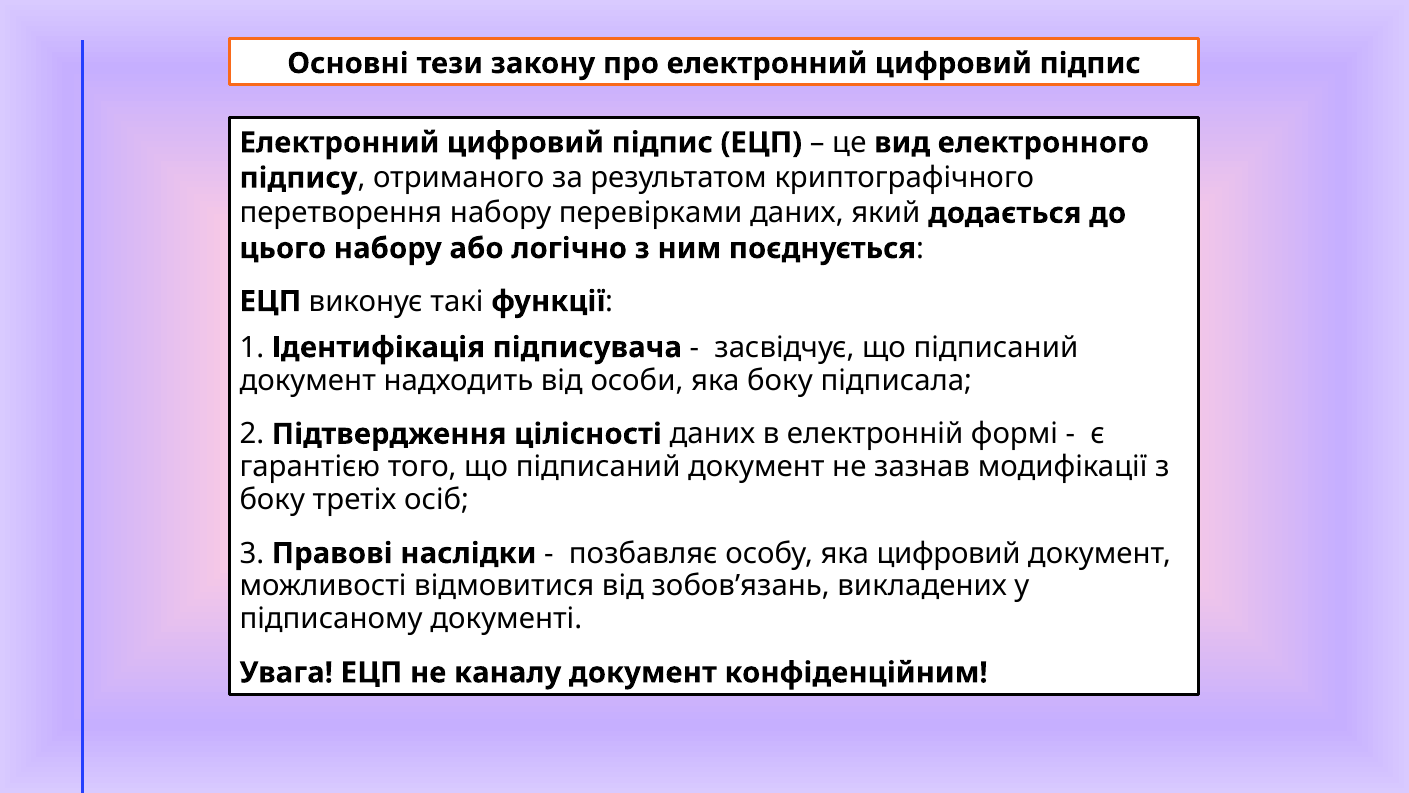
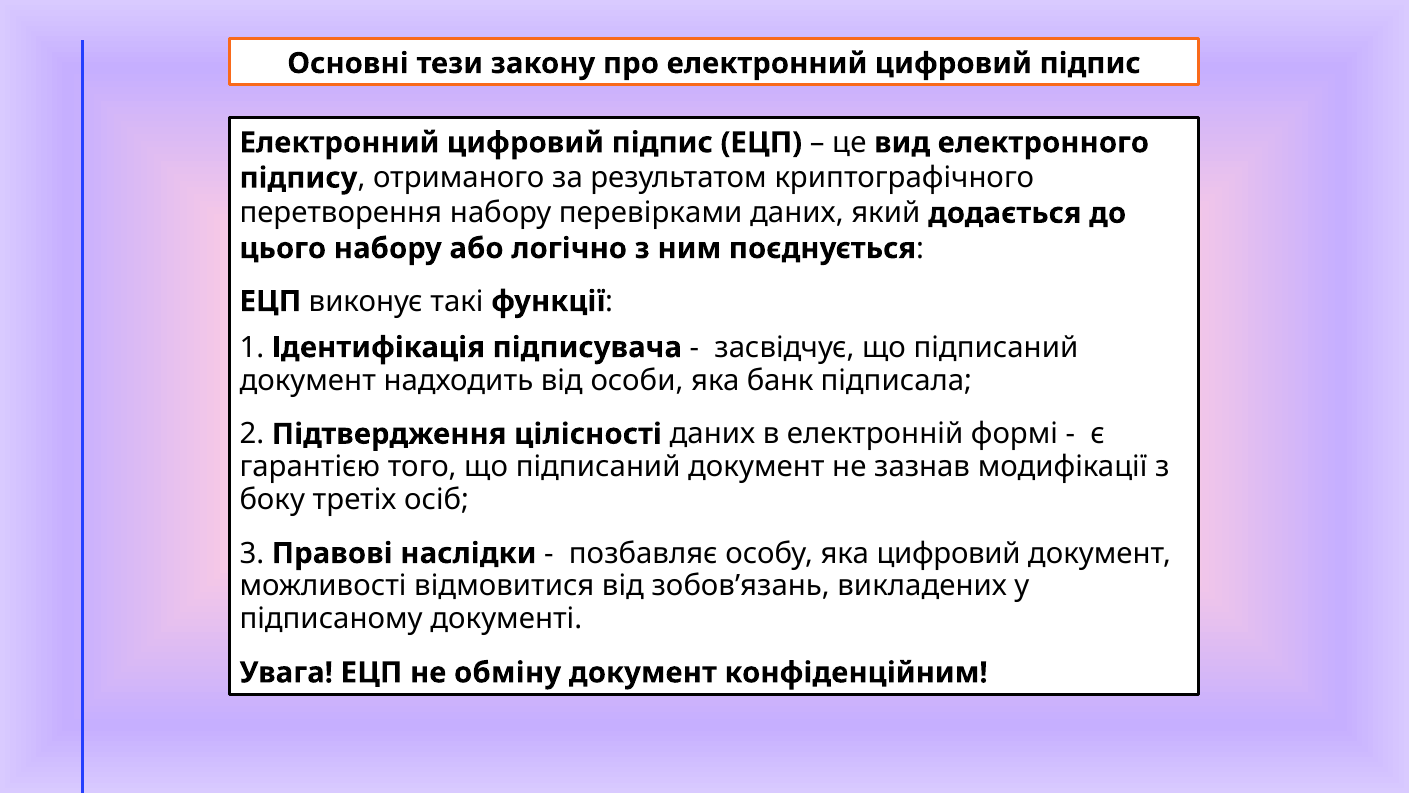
яка боку: боку -> банк
каналу: каналу -> обміну
